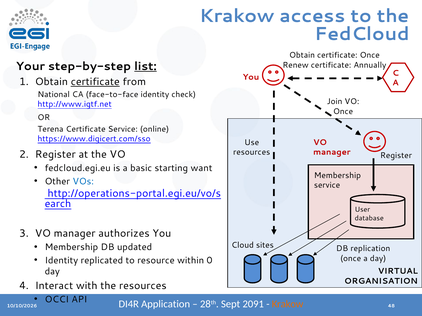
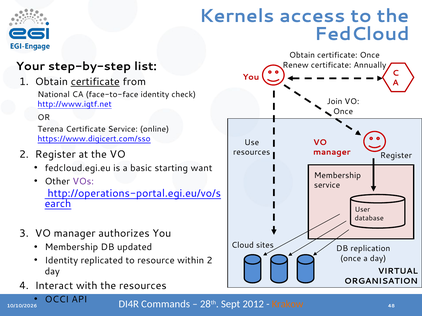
Krakow at (237, 16): Krakow -> Kernels
list underline: present -> none
VOs colour: blue -> purple
within 0: 0 -> 2
Application: Application -> Commands
2091: 2091 -> 2012
